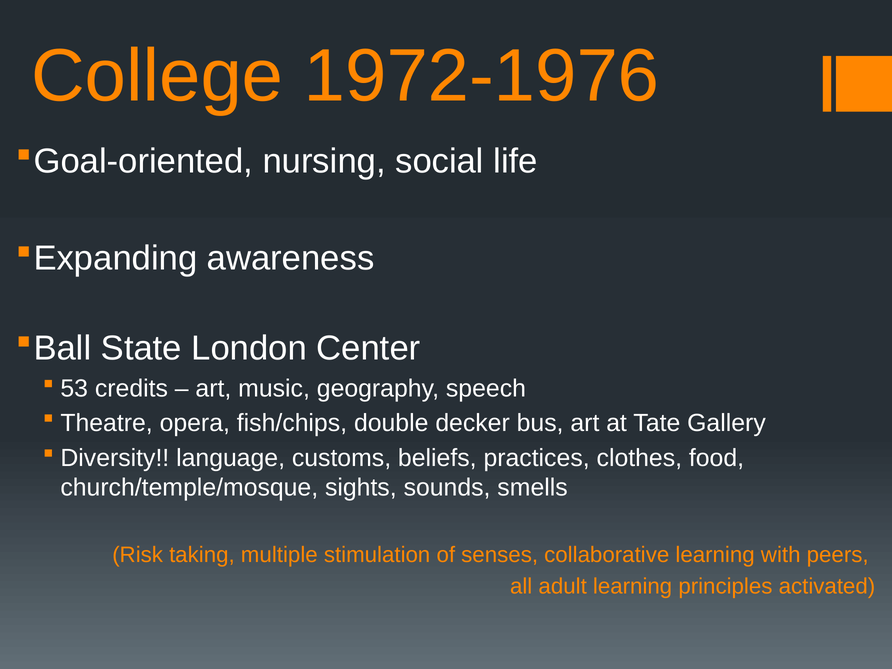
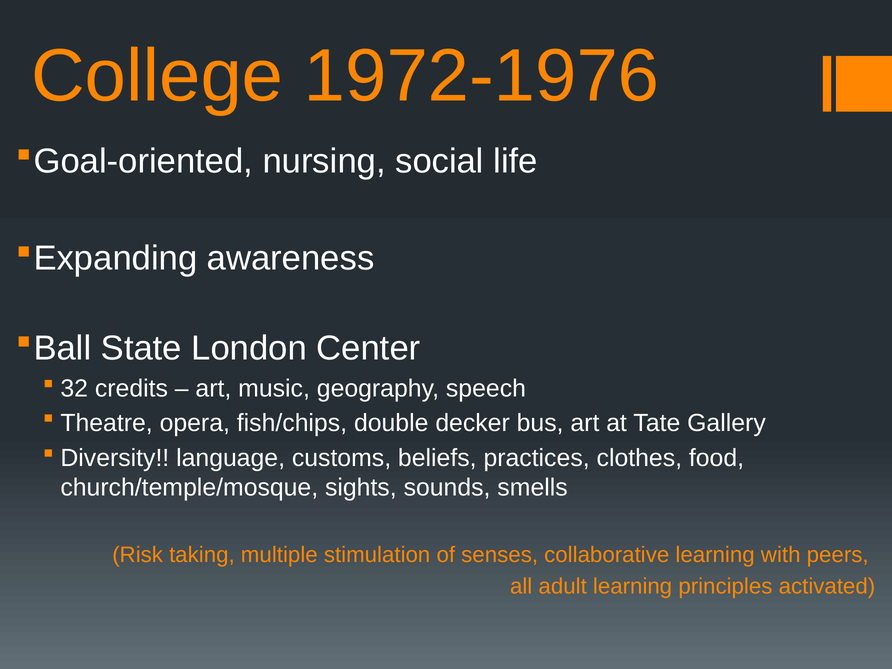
53: 53 -> 32
